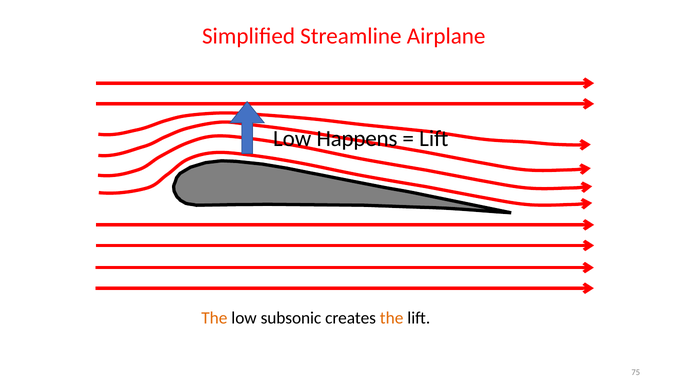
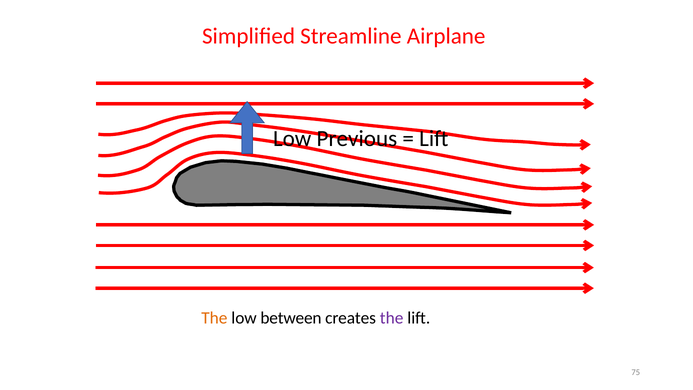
Happens: Happens -> Previous
subsonic: subsonic -> between
the at (392, 318) colour: orange -> purple
